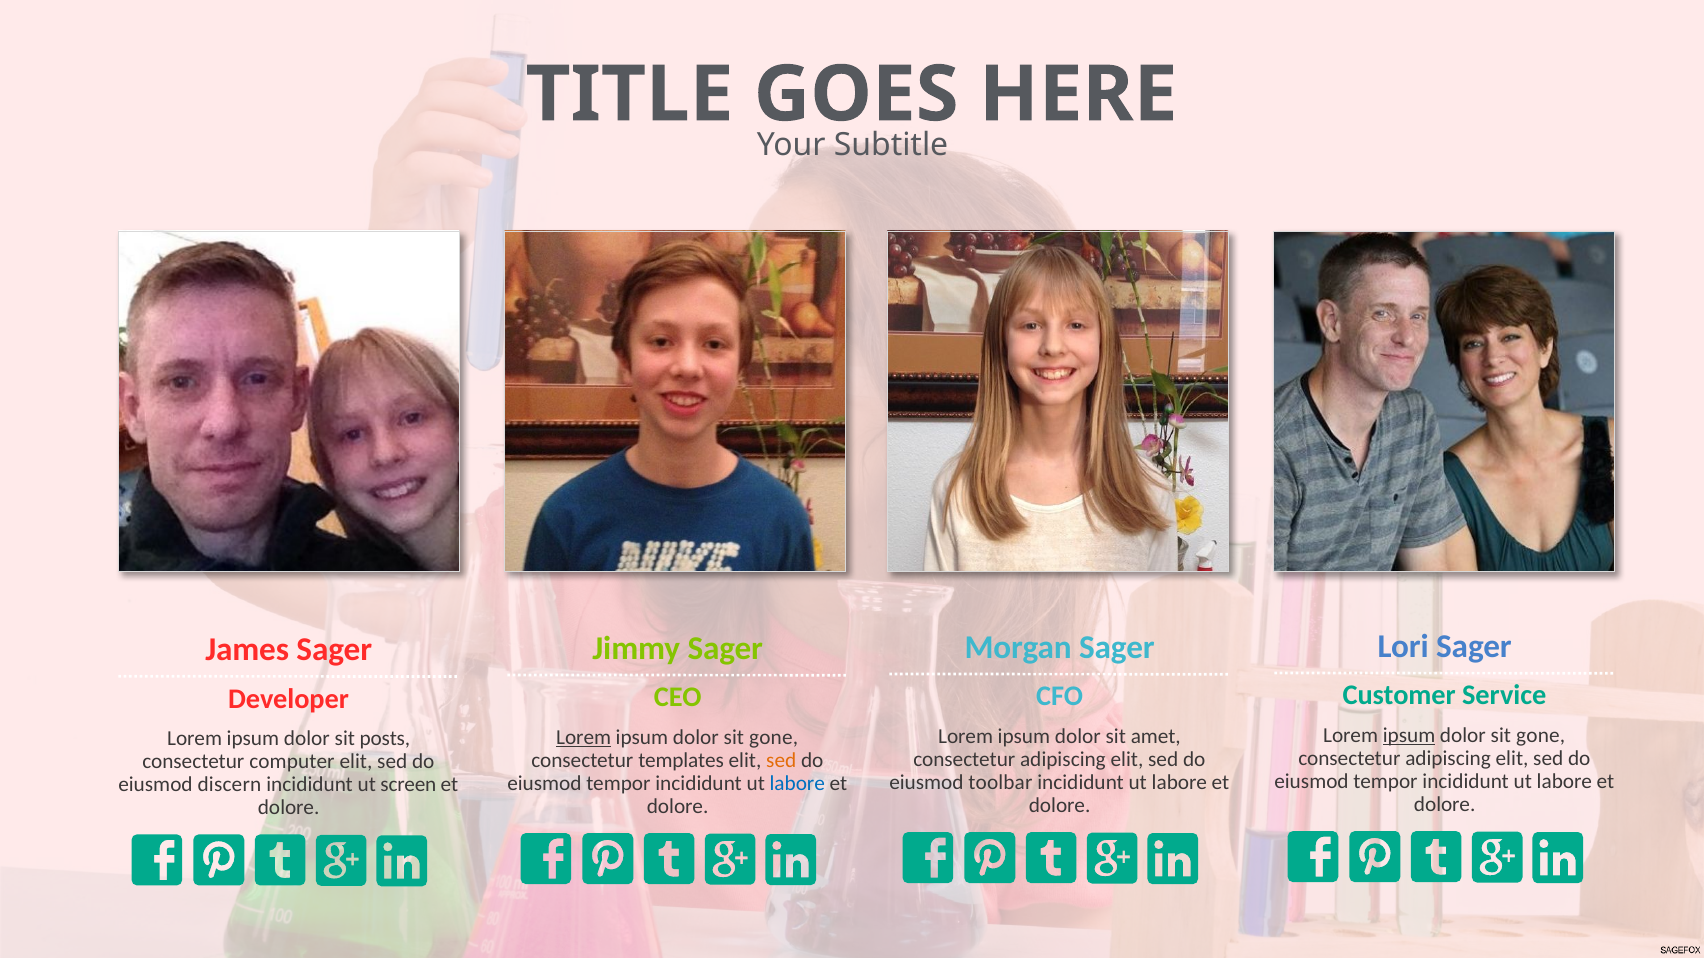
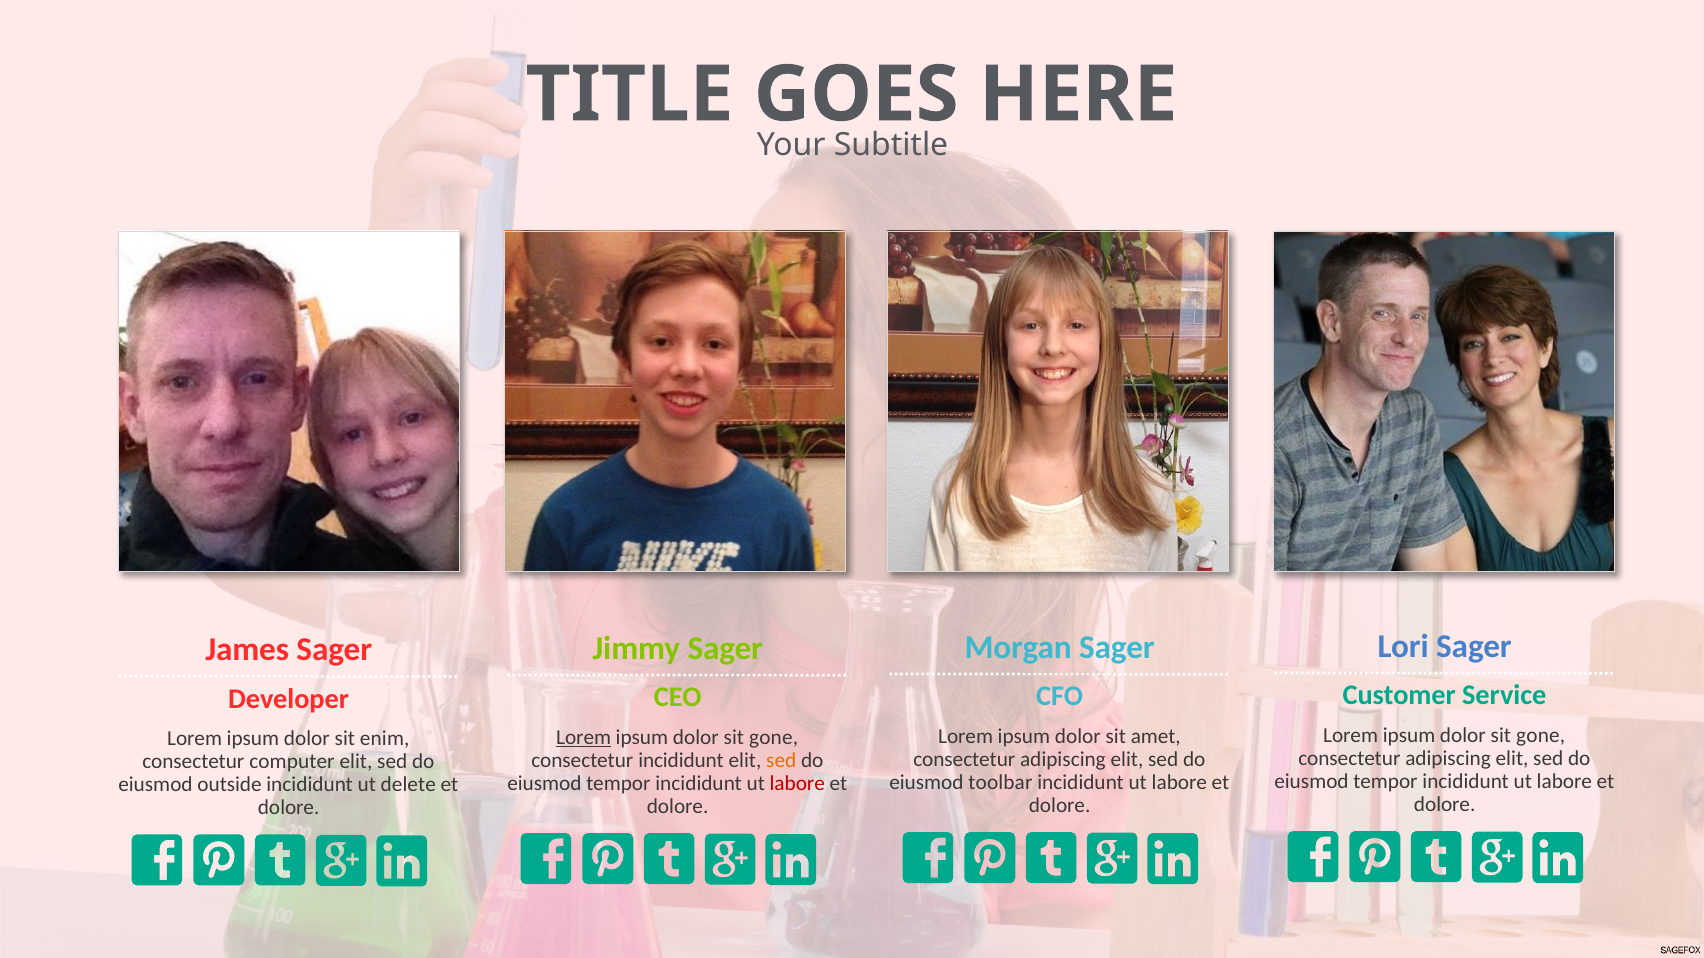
ipsum at (1409, 736) underline: present -> none
posts: posts -> enim
consectetur templates: templates -> incididunt
labore at (797, 784) colour: blue -> red
discern: discern -> outside
screen: screen -> delete
